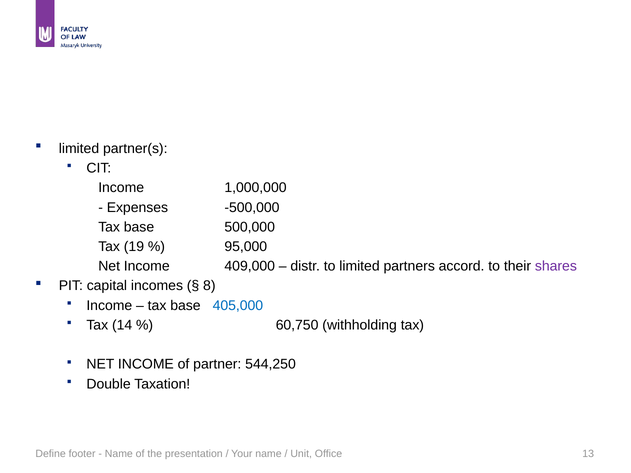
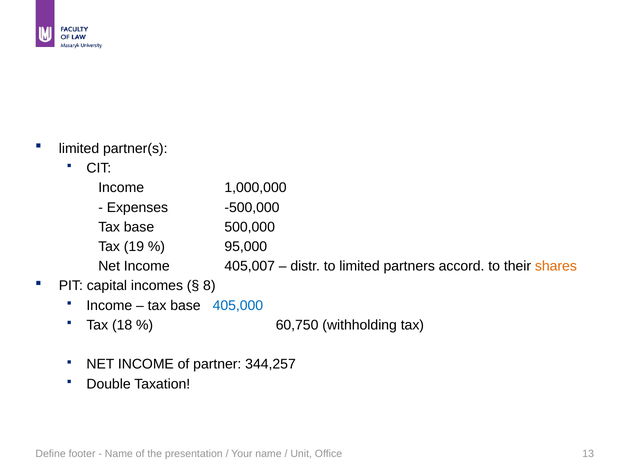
409,000: 409,000 -> 405,007
shares colour: purple -> orange
14: 14 -> 18
544,250: 544,250 -> 344,257
